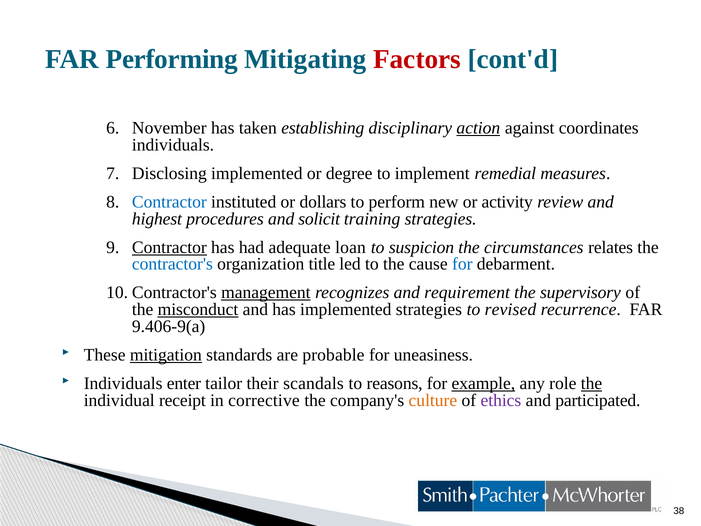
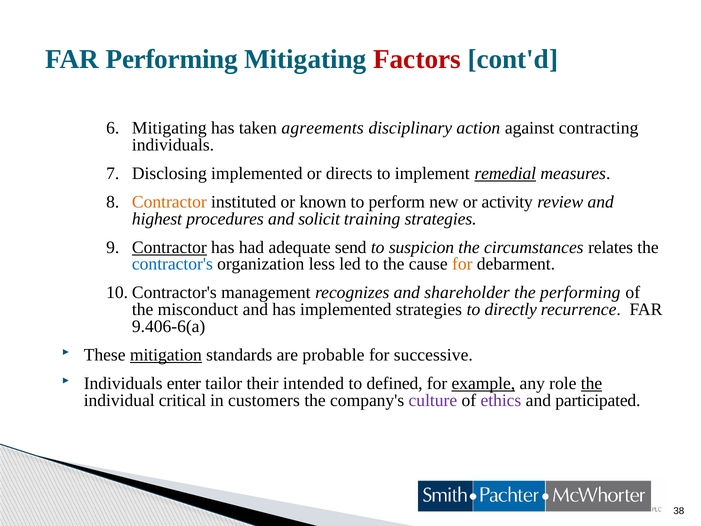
November at (169, 128): November -> Mitigating
establishing: establishing -> agreements
action underline: present -> none
coordinates: coordinates -> contracting
degree: degree -> directs
remedial underline: none -> present
Contractor at (169, 202) colour: blue -> orange
dollars: dollars -> known
loan: loan -> send
title: title -> less
for at (462, 264) colour: blue -> orange
management underline: present -> none
requirement: requirement -> shareholder
the supervisory: supervisory -> performing
misconduct underline: present -> none
revised: revised -> directly
9.406-9(a: 9.406-9(a -> 9.406-6(a
uneasiness: uneasiness -> successive
scandals: scandals -> intended
reasons: reasons -> defined
receipt: receipt -> critical
corrective: corrective -> customers
culture colour: orange -> purple
